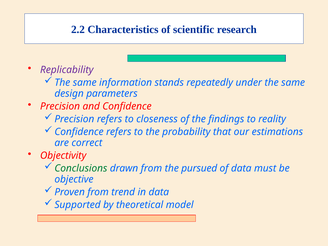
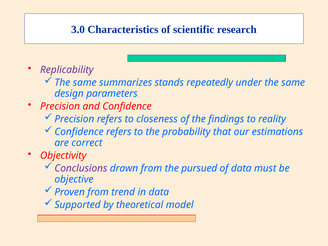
2.2: 2.2 -> 3.0
information: information -> summarizes
Conclusions colour: green -> purple
